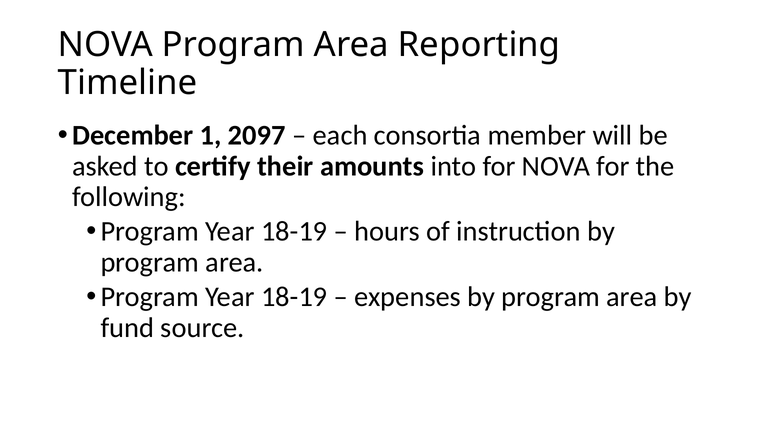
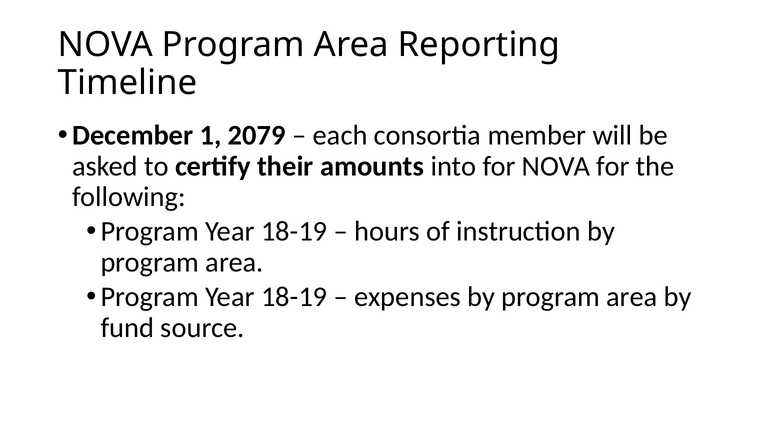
2097: 2097 -> 2079
